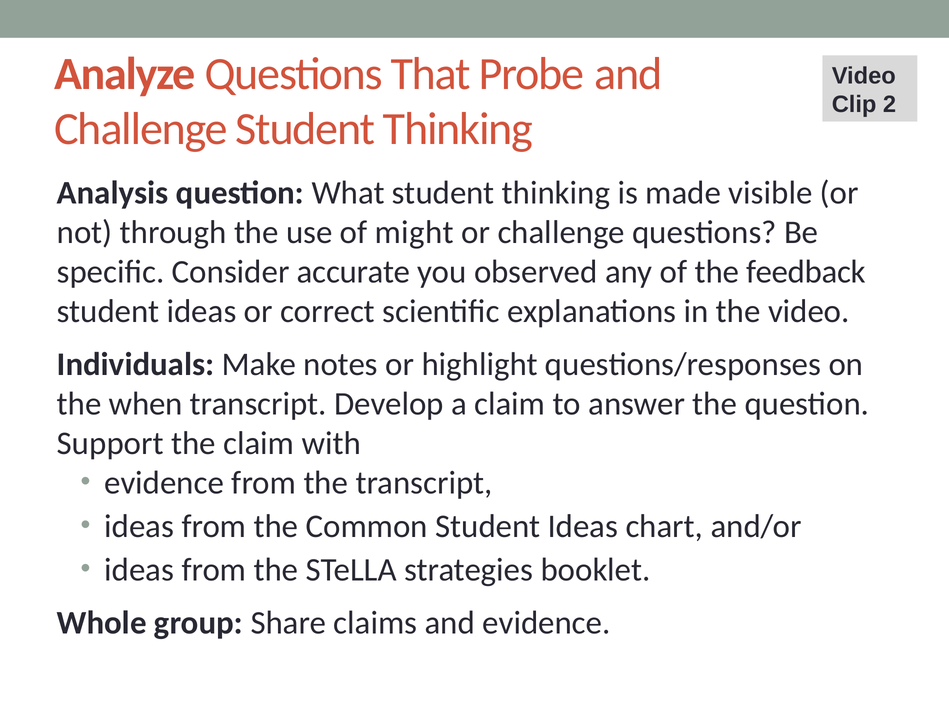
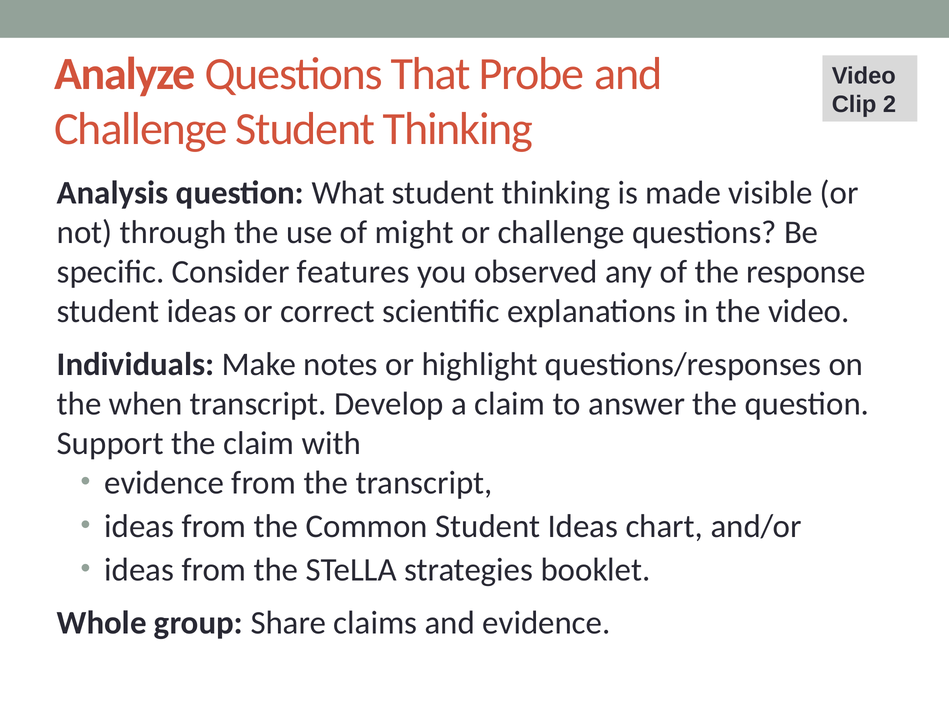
accurate: accurate -> features
feedback: feedback -> response
